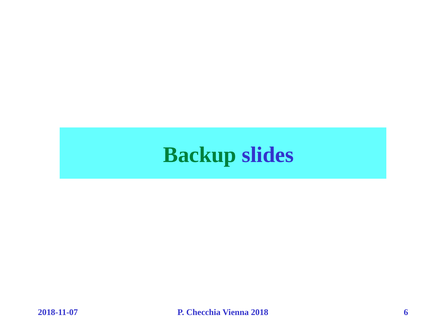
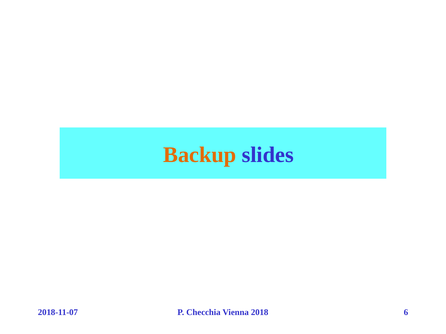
Backup colour: green -> orange
